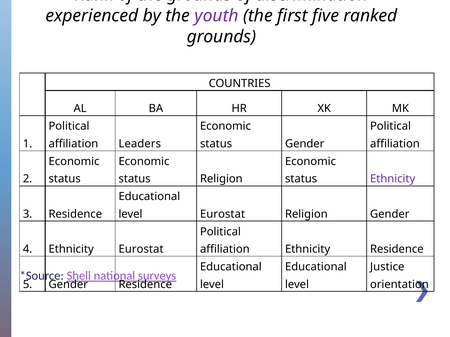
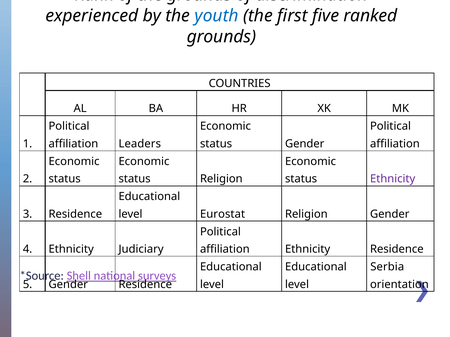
youth colour: purple -> blue
Ethnicity Eurostat: Eurostat -> Judiciary
Justice: Justice -> Serbia
